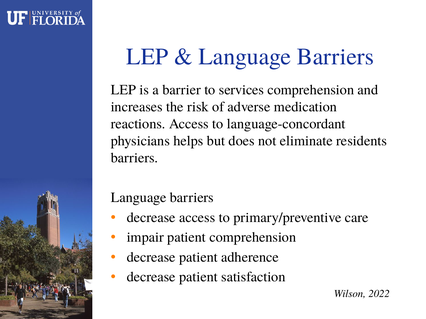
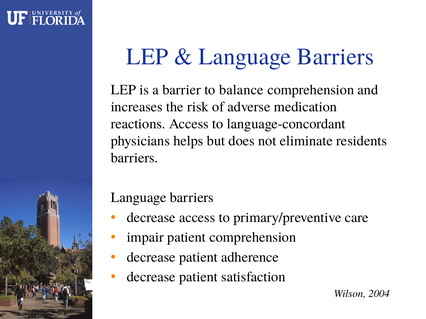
services: services -> balance
2022: 2022 -> 2004
